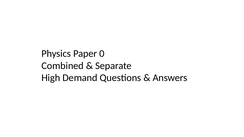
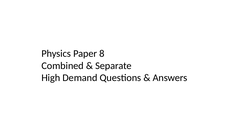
0: 0 -> 8
